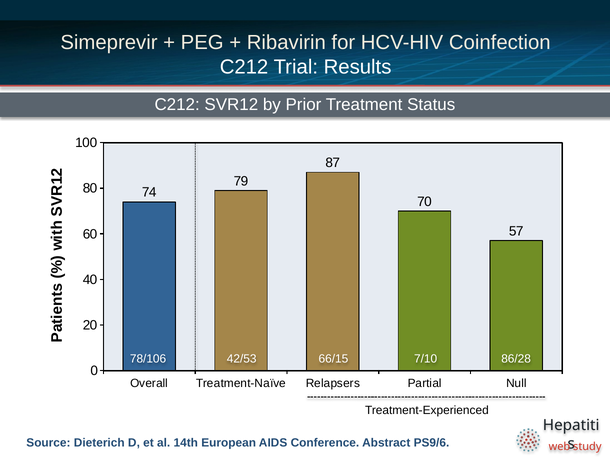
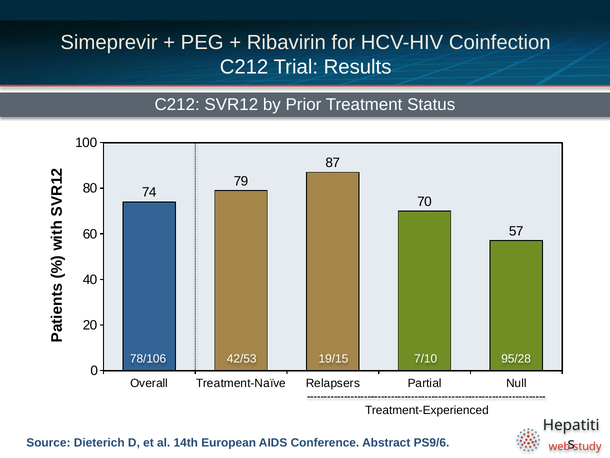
66/15: 66/15 -> 19/15
86/28: 86/28 -> 95/28
